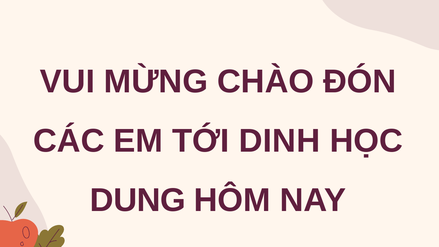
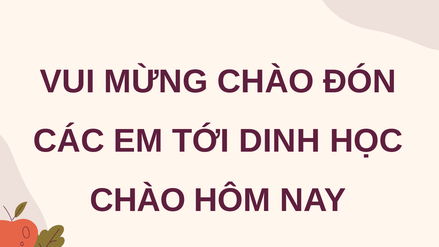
DUNG at (138, 200): DUNG -> CHÀO
